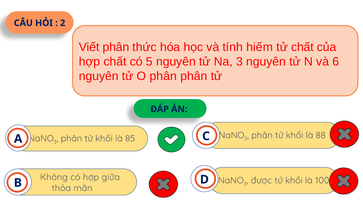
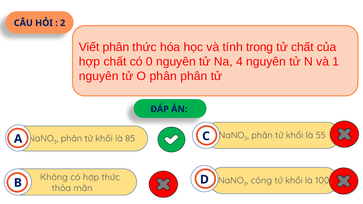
hiếm: hiếm -> trong
5: 5 -> 0
Na 3: 3 -> 4
6: 6 -> 1
88: 88 -> 55
hợp giữa: giữa -> thức
được: được -> công
